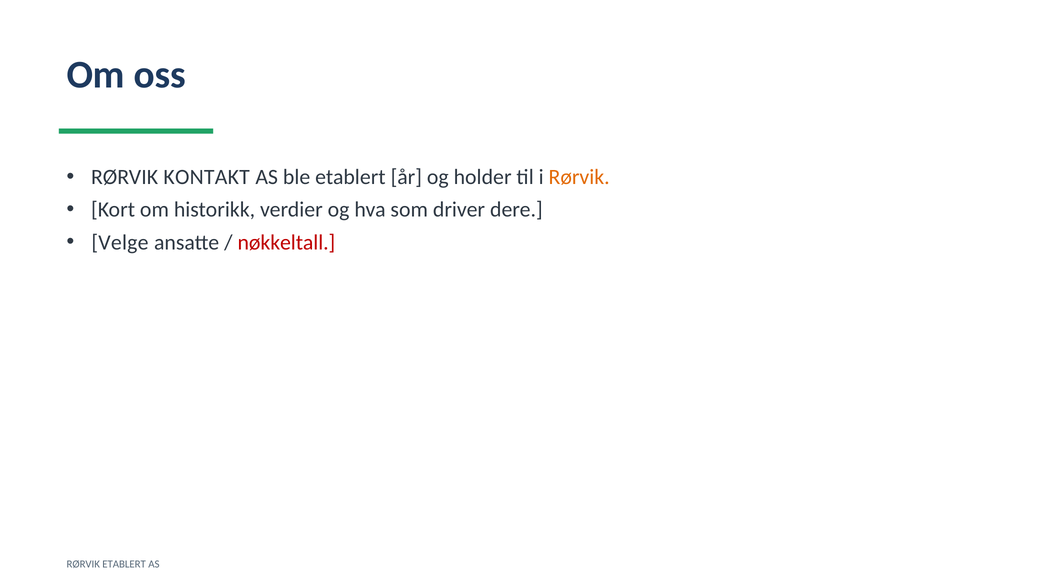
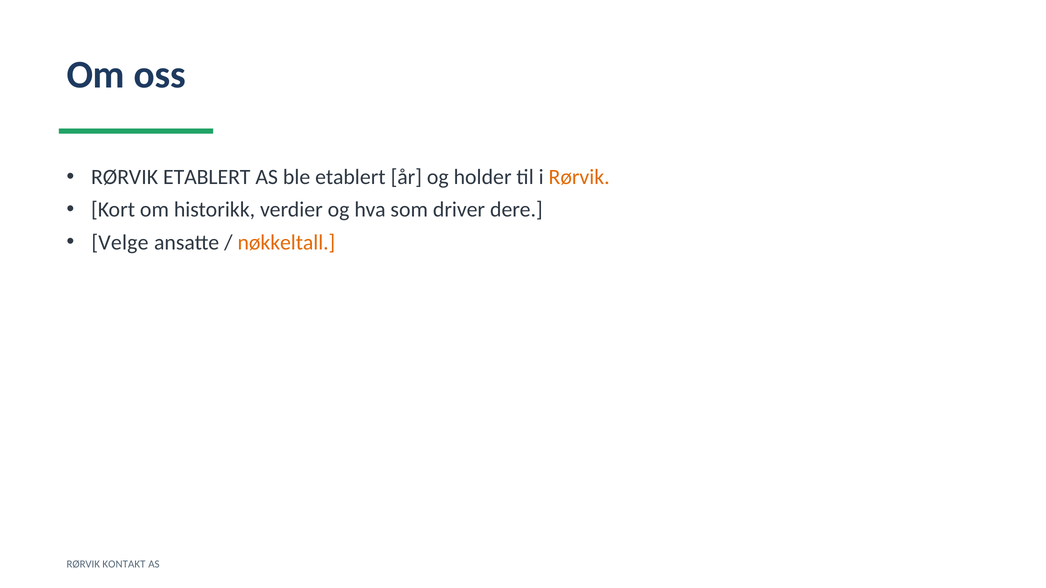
RØRVIK KONTAKT: KONTAKT -> ETABLERT
nøkkeltall colour: red -> orange
RØRVIK ETABLERT: ETABLERT -> KONTAKT
